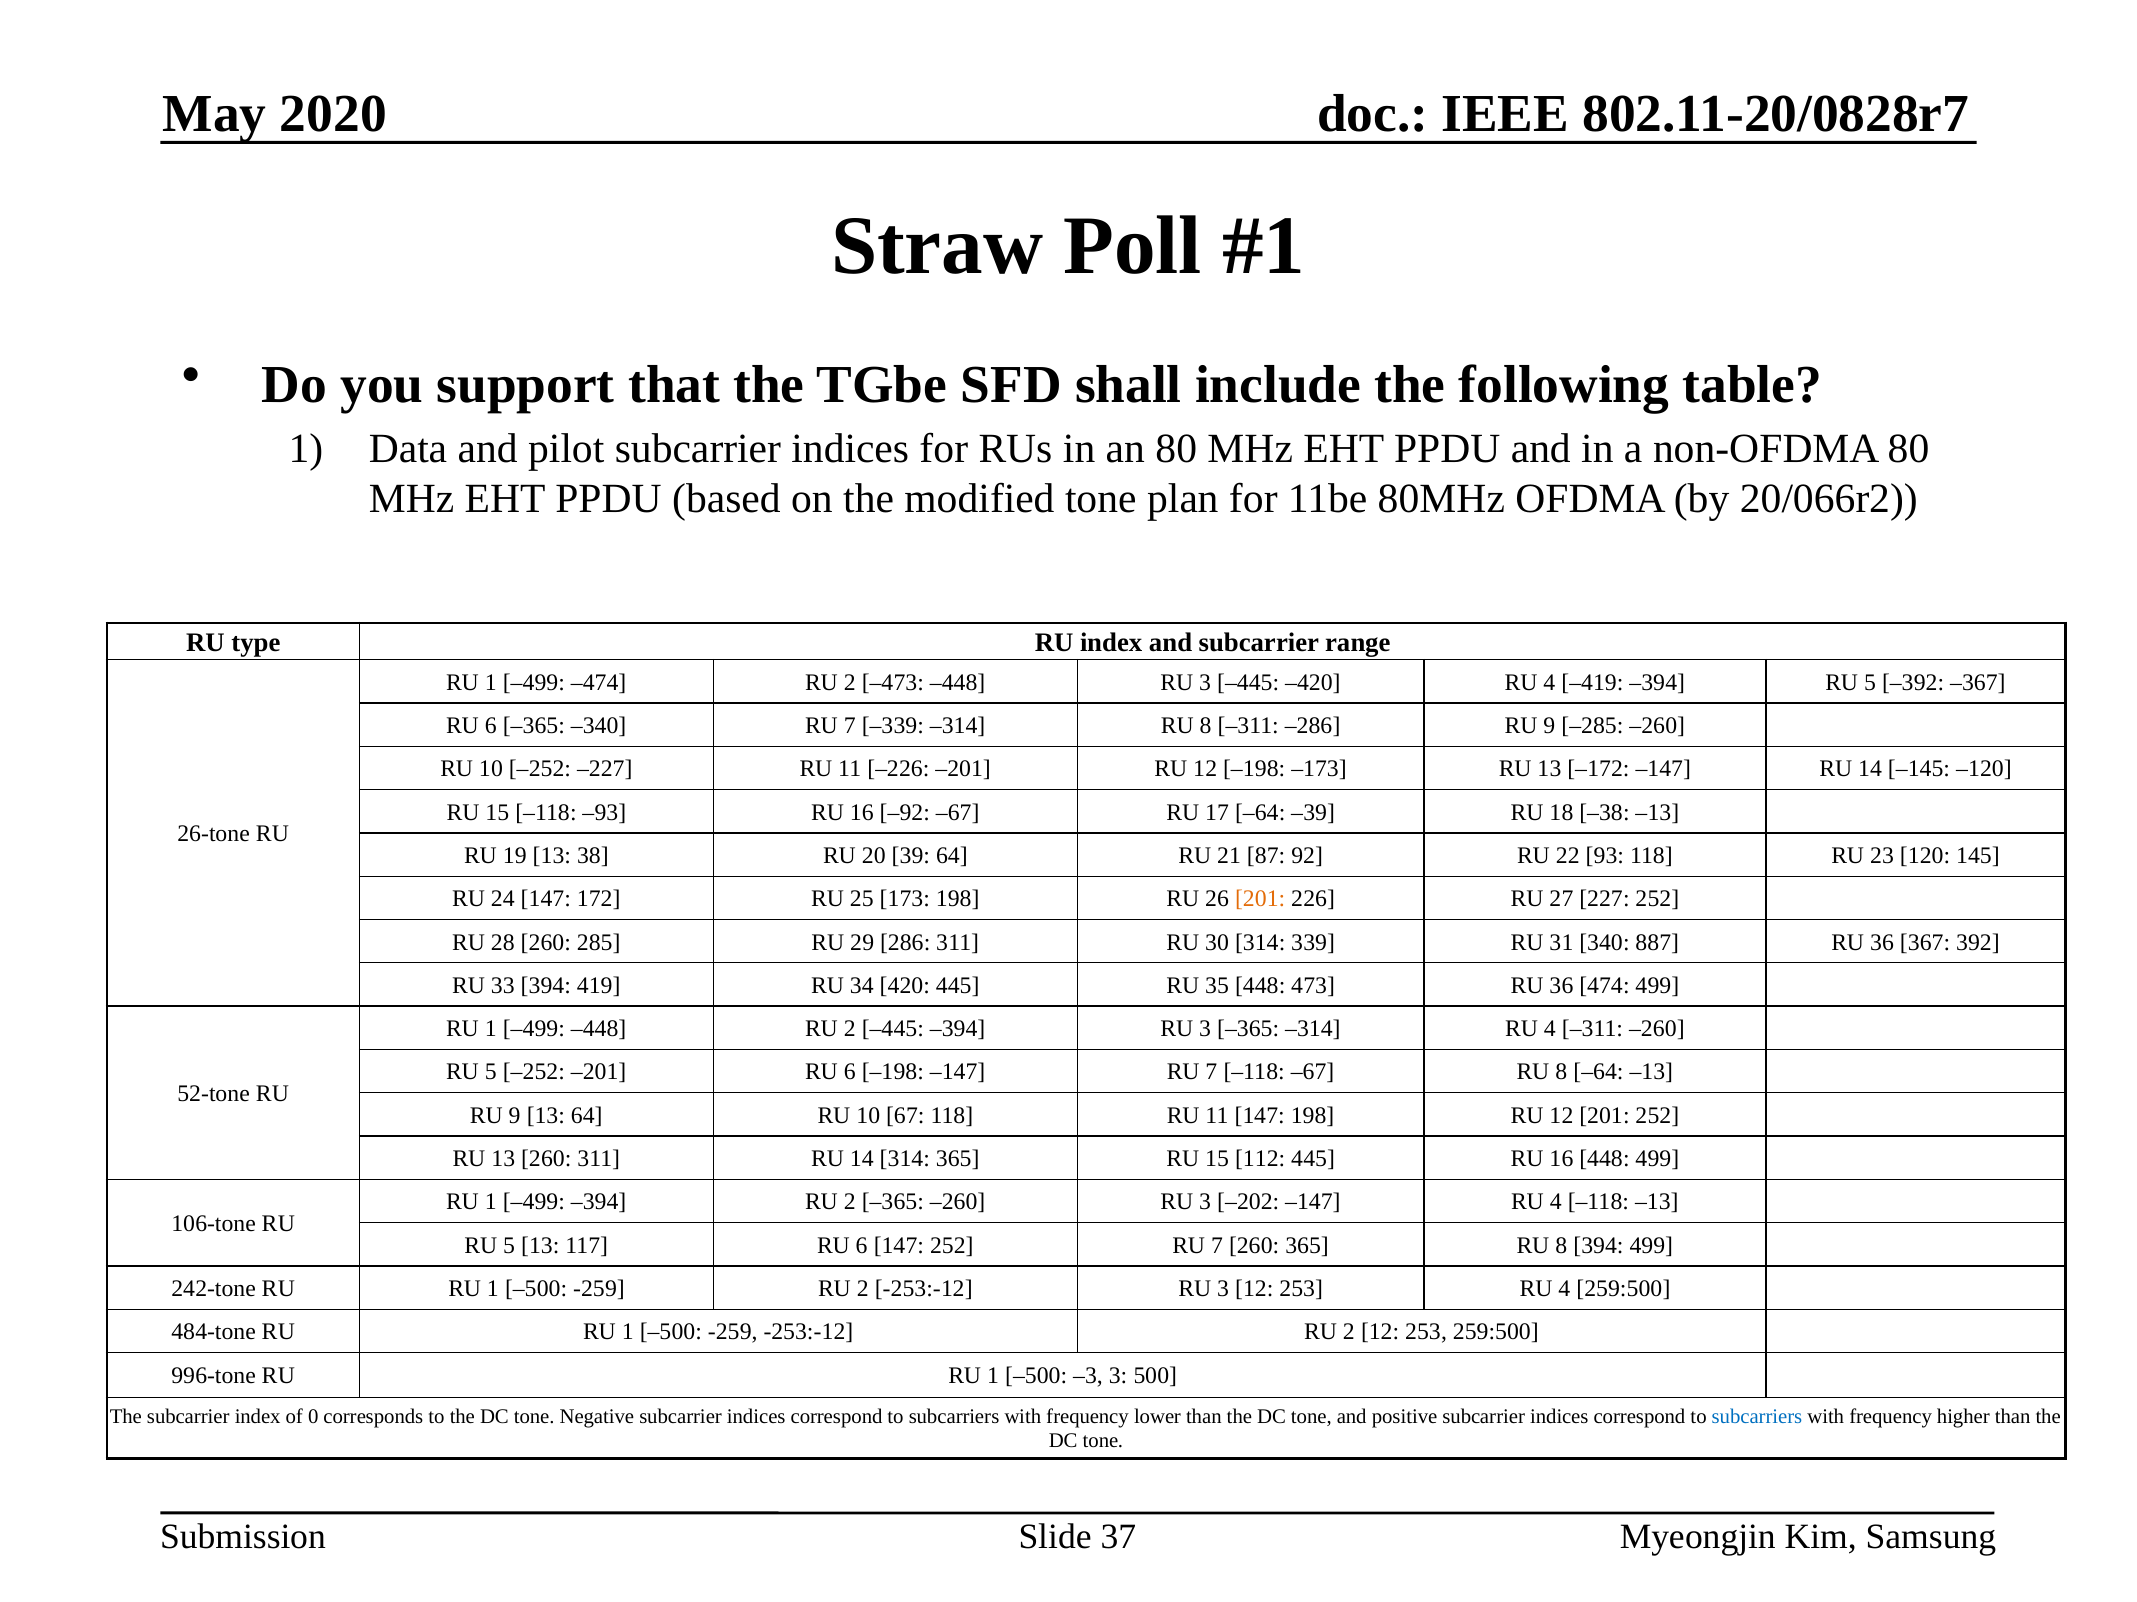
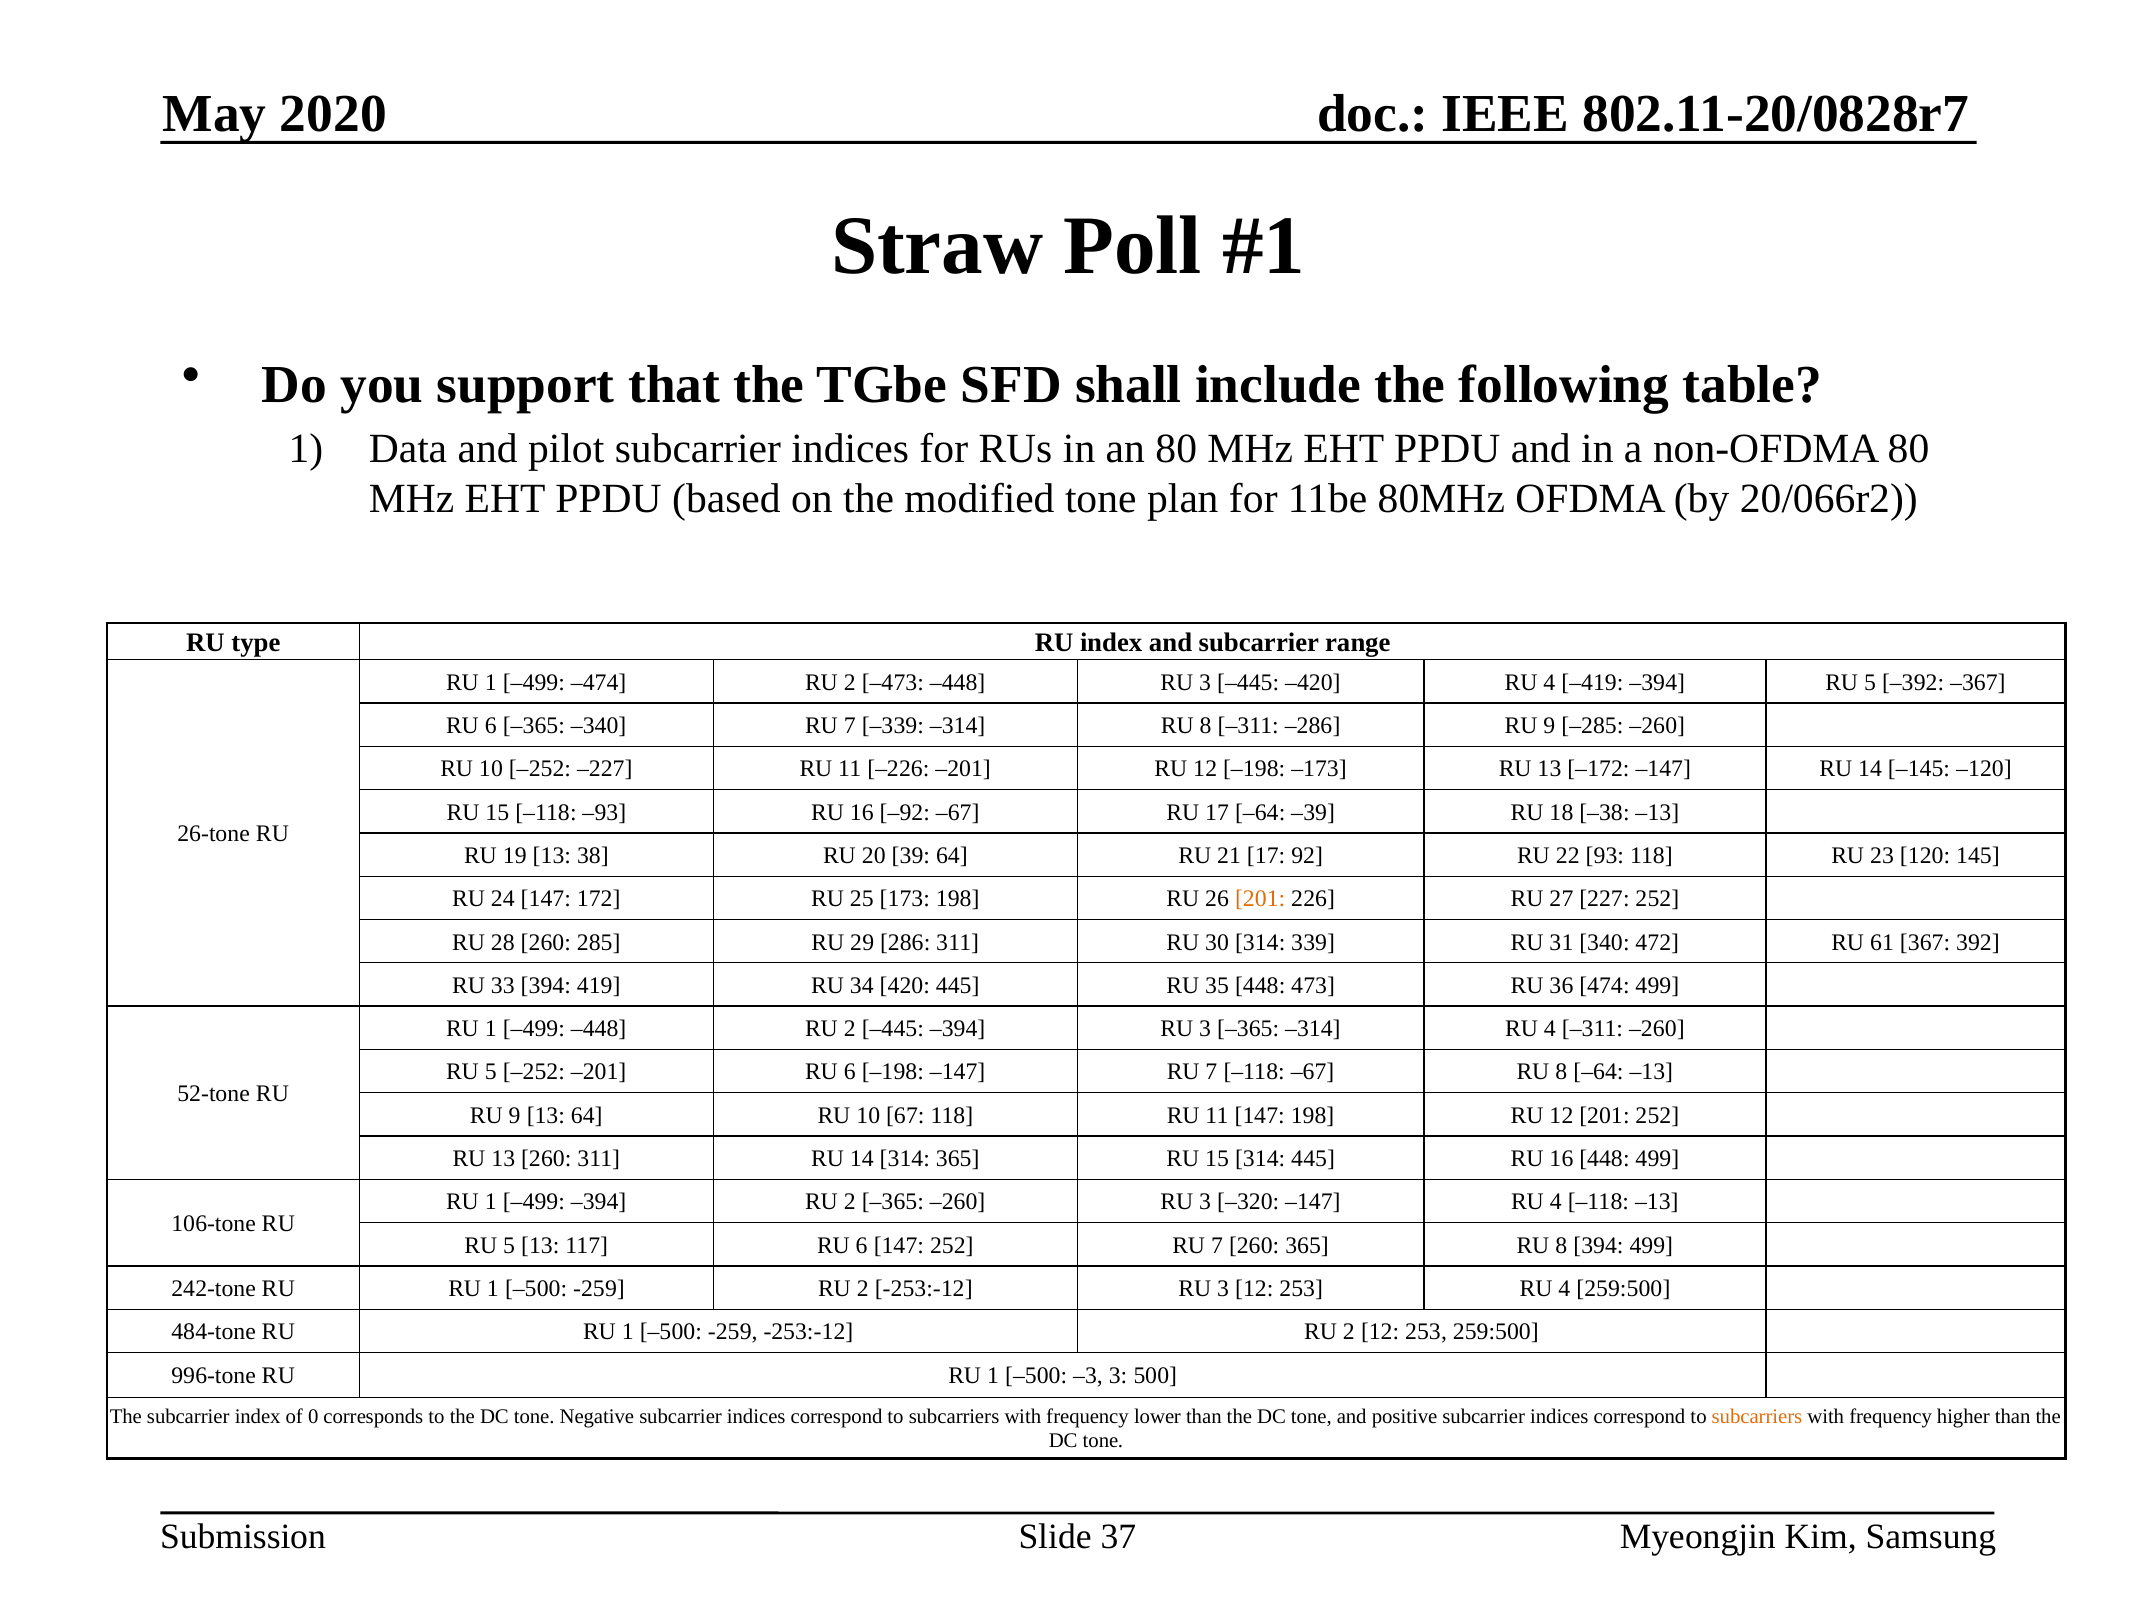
21 87: 87 -> 17
887: 887 -> 472
36 at (1882, 943): 36 -> 61
15 112: 112 -> 314
–202: –202 -> –320
subcarriers at (1757, 1418) colour: blue -> orange
